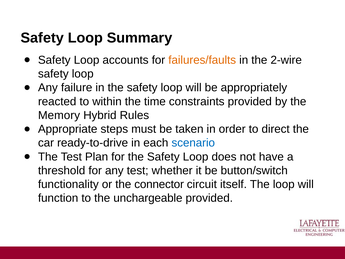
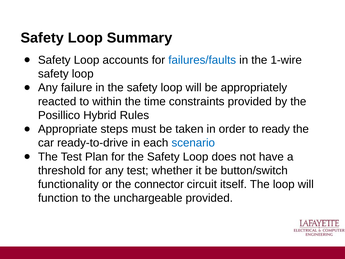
failures/faults colour: orange -> blue
2-wire: 2-wire -> 1-wire
Memory: Memory -> Posillico
direct: direct -> ready
